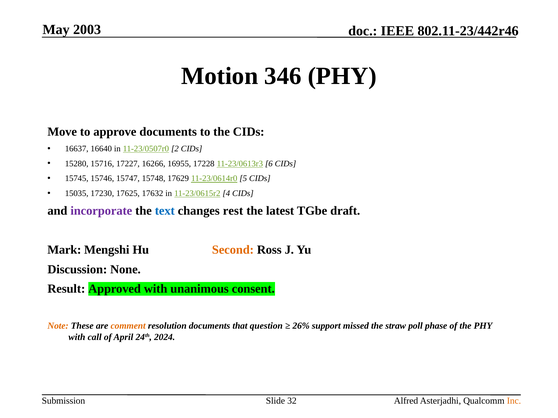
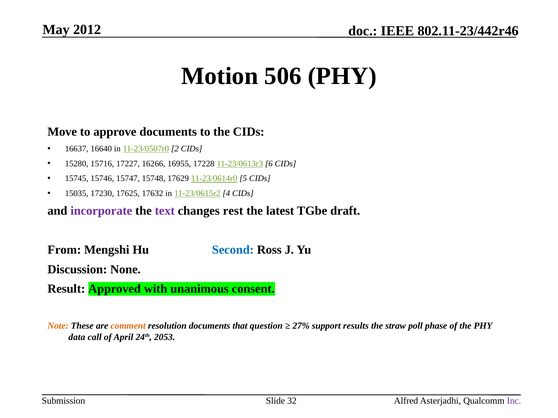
2003: 2003 -> 2012
346: 346 -> 506
text colour: blue -> purple
Mark: Mark -> From
Second colour: orange -> blue
26%: 26% -> 27%
missed: missed -> results
with at (77, 337): with -> data
2024: 2024 -> 2053
Inc colour: orange -> purple
